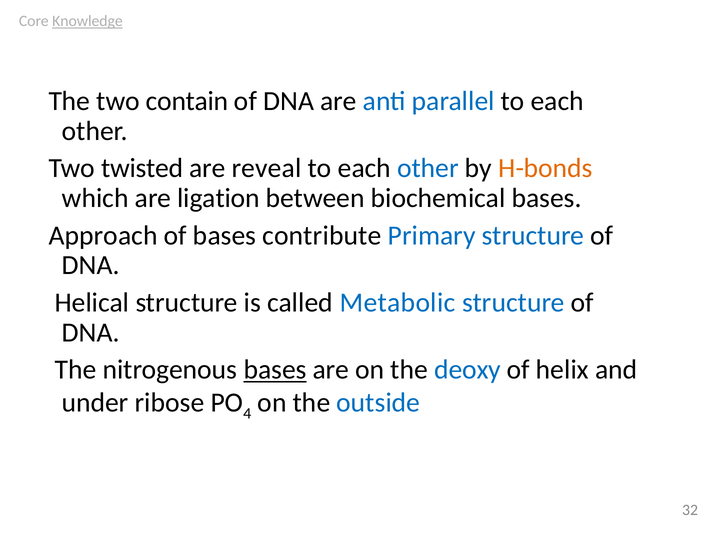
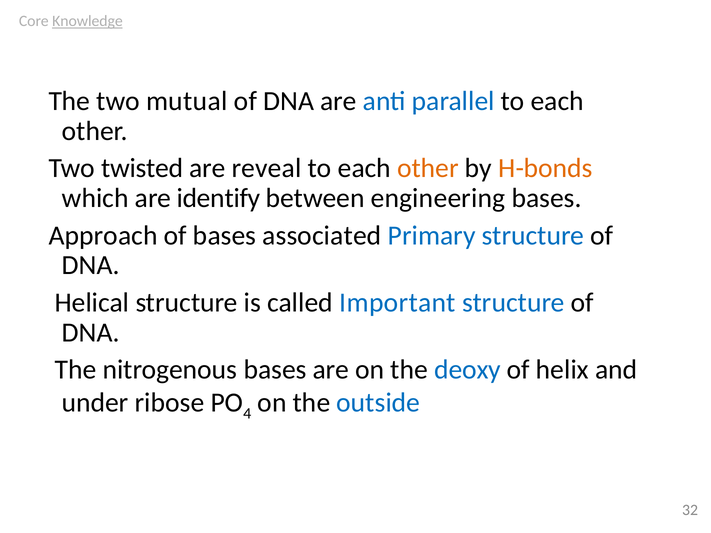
contain: contain -> mutual
other at (428, 168) colour: blue -> orange
ligation: ligation -> identify
biochemical: biochemical -> engineering
contribute: contribute -> associated
Metabolic: Metabolic -> Important
bases at (275, 370) underline: present -> none
